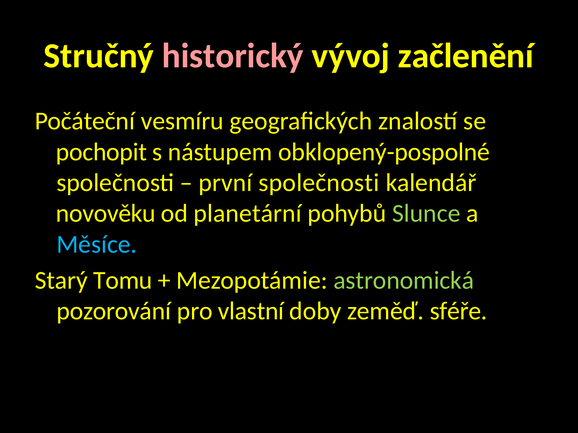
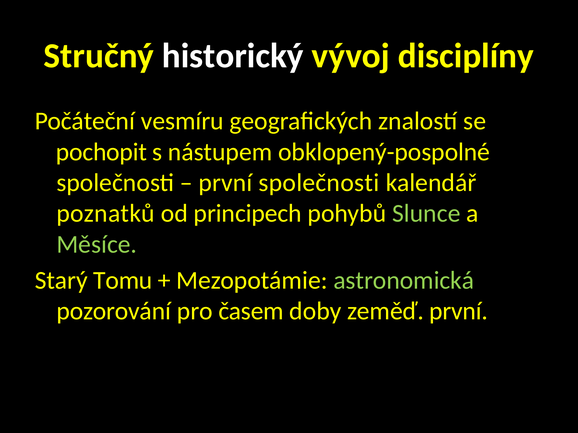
historický colour: pink -> white
začlenění: začlenění -> disciplíny
novověku: novověku -> poznatků
planetární: planetární -> principech
Měsíce colour: light blue -> light green
vlastní: vlastní -> časem
zeměď sféře: sféře -> první
